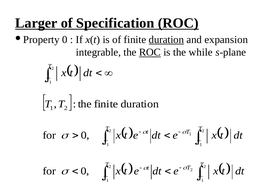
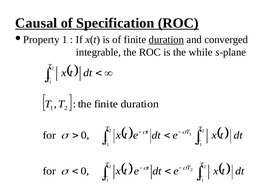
Larger: Larger -> Causal
Property 0: 0 -> 1
expansion: expansion -> converged
ROC at (150, 52) underline: present -> none
